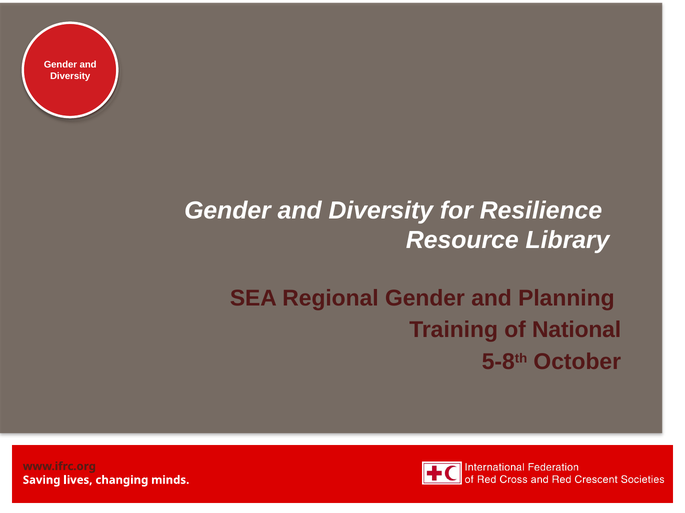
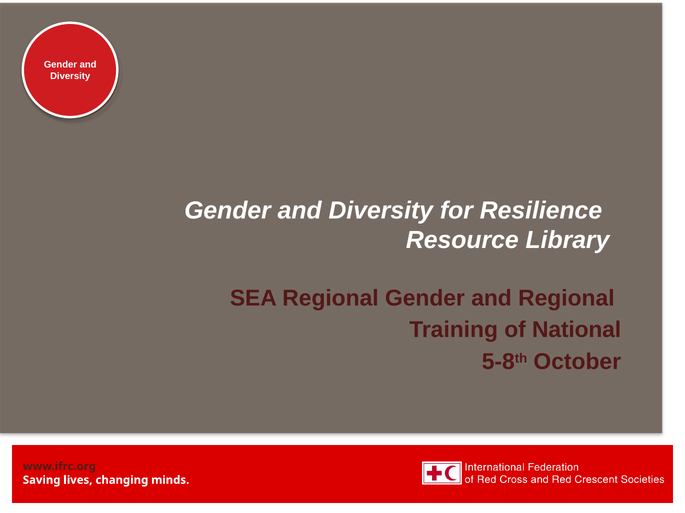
and Planning: Planning -> Regional
